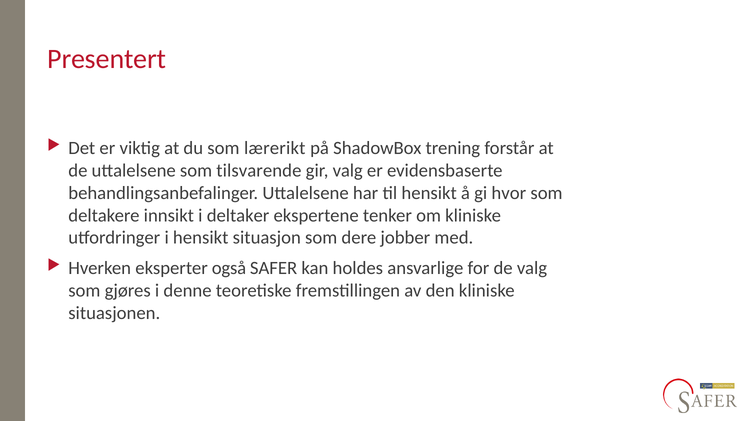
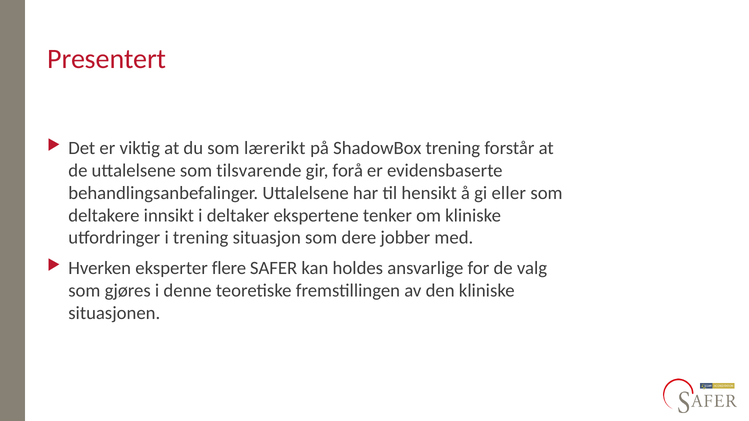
gir valg: valg -> forå
hvor: hvor -> eller
i hensikt: hensikt -> trening
også: også -> flere
